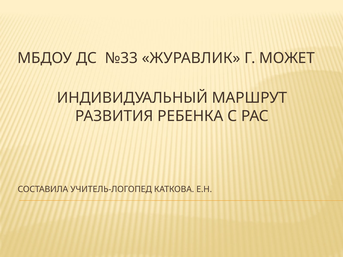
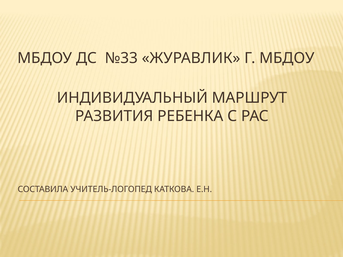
Г МОЖЕТ: МОЖЕТ -> МБДОУ
